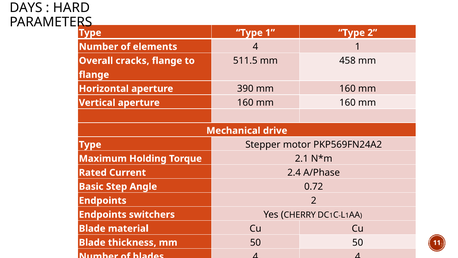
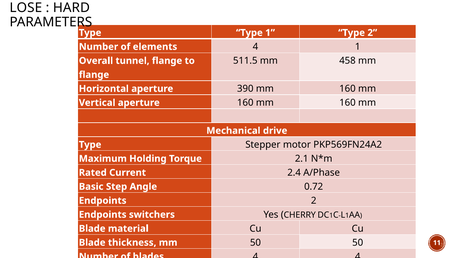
DAYS: DAYS -> LOSE
cracks: cracks -> tunnel
